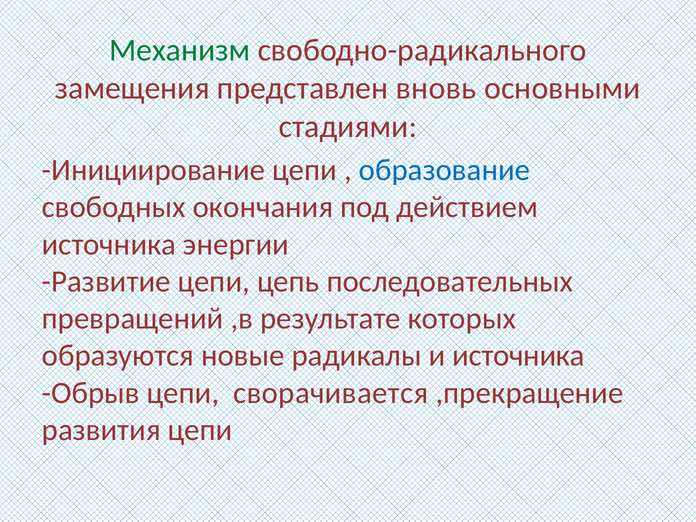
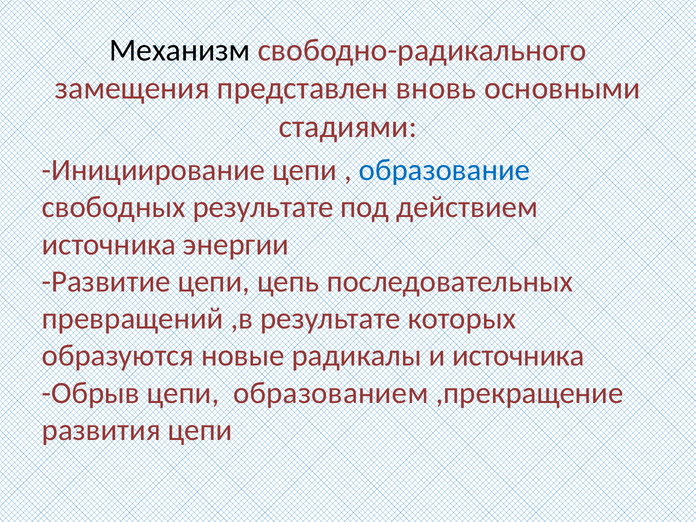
Механизм colour: green -> black
свободных окончания: окончания -> результате
сворачивается: сворачивается -> образованием
